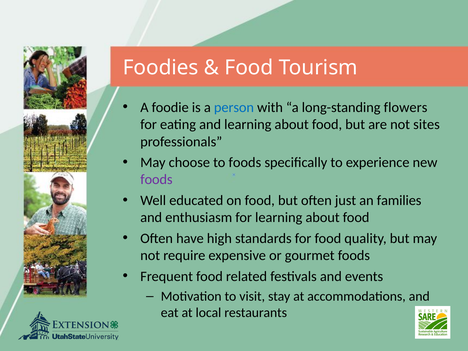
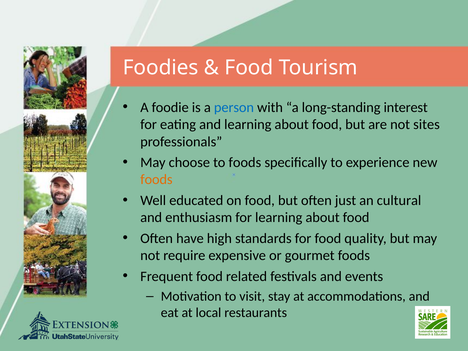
flowers: flowers -> interest
foods at (156, 180) colour: purple -> orange
families: families -> cultural
